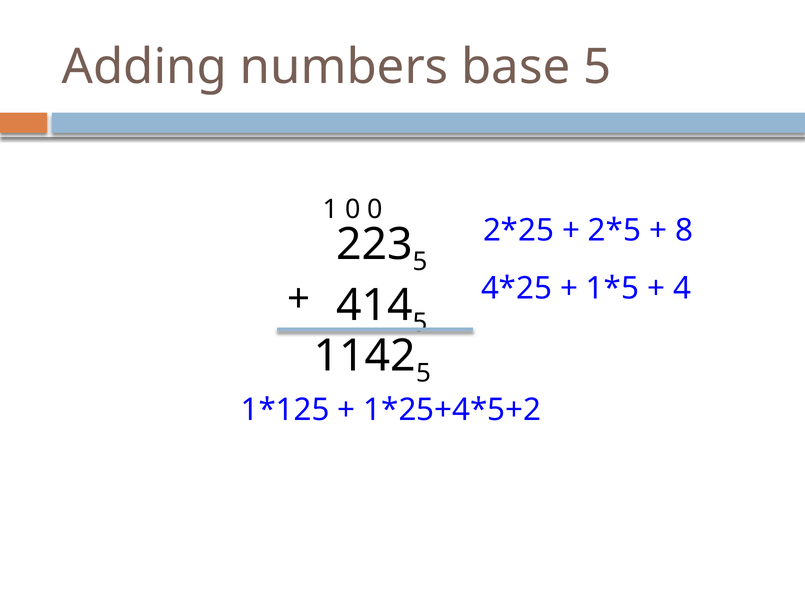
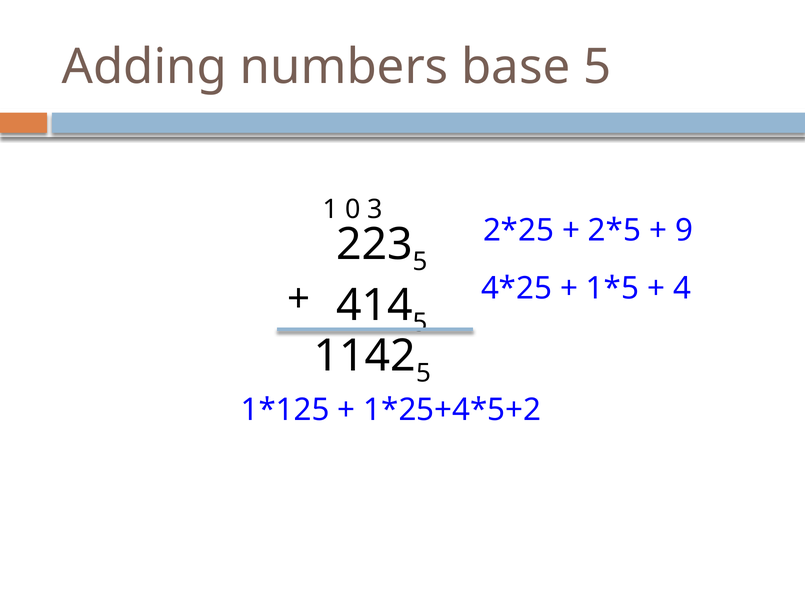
0 0: 0 -> 3
8: 8 -> 9
